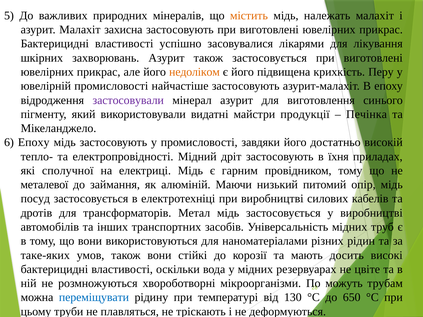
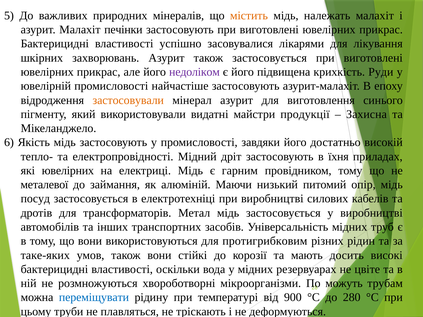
захисна: захисна -> печінки
недоліком colour: orange -> purple
Перу: Перу -> Руди
застосовували colour: purple -> orange
Печінка: Печінка -> Захисна
6 Епоху: Епоху -> Якість
які сполучної: сполучної -> ювелірних
наноматеріалами: наноматеріалами -> протигрибковим
130: 130 -> 900
650: 650 -> 280
